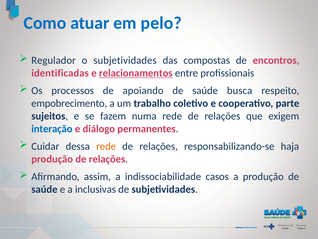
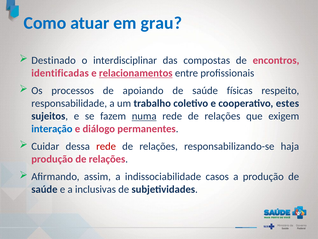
pelo: pelo -> grau
Regulador: Regulador -> Destinado
o subjetividades: subjetividades -> interdisciplinar
busca: busca -> físicas
empobrecimento: empobrecimento -> responsabilidade
parte: parte -> estes
numa underline: none -> present
rede at (106, 146) colour: orange -> red
